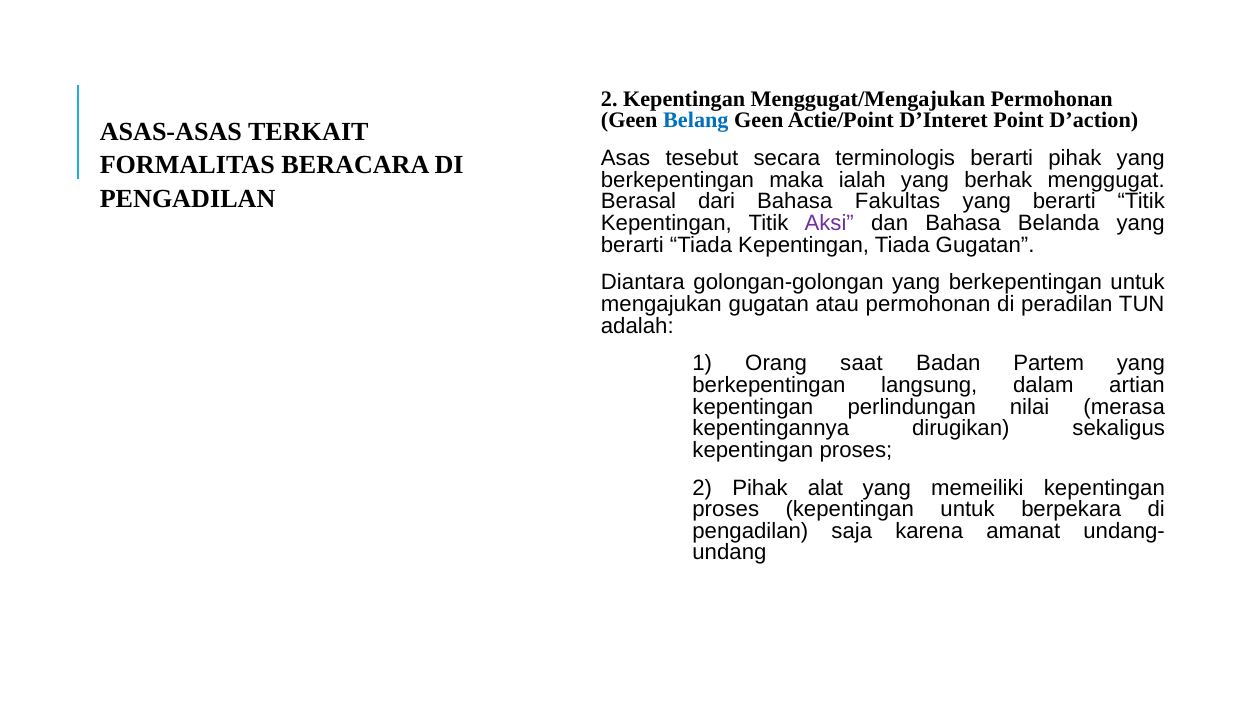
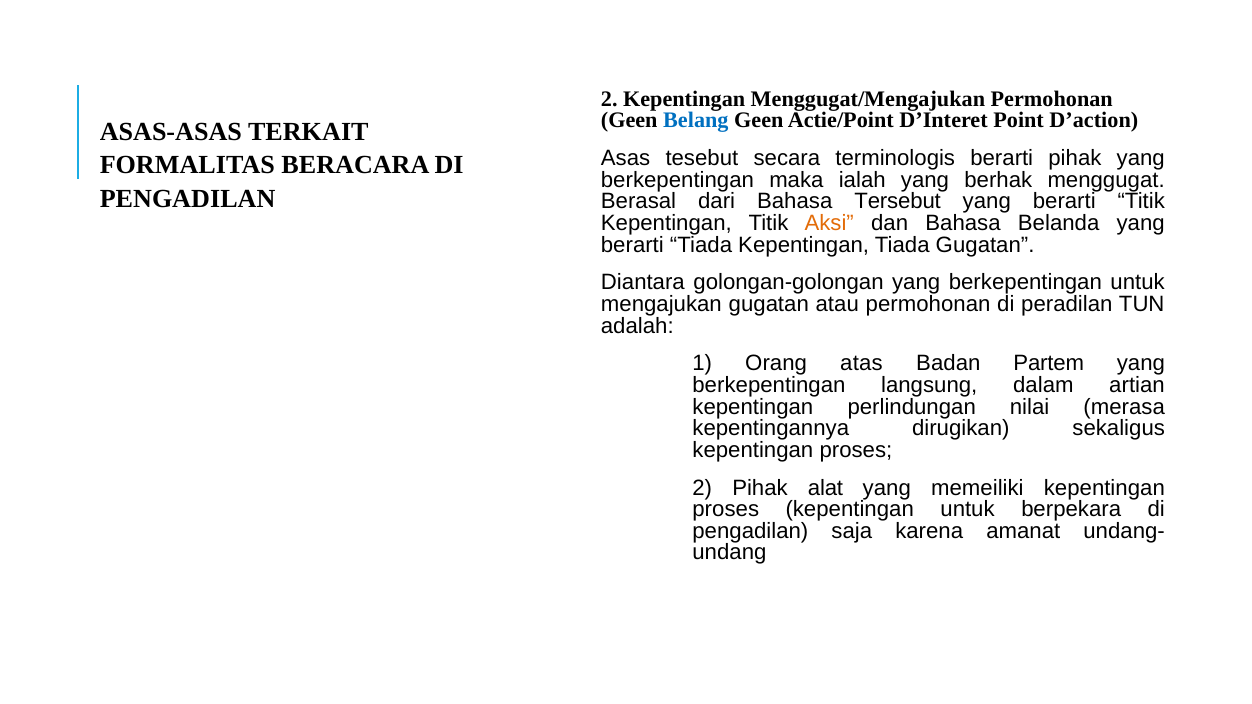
Fakultas: Fakultas -> Tersebut
Aksi colour: purple -> orange
saat: saat -> atas
